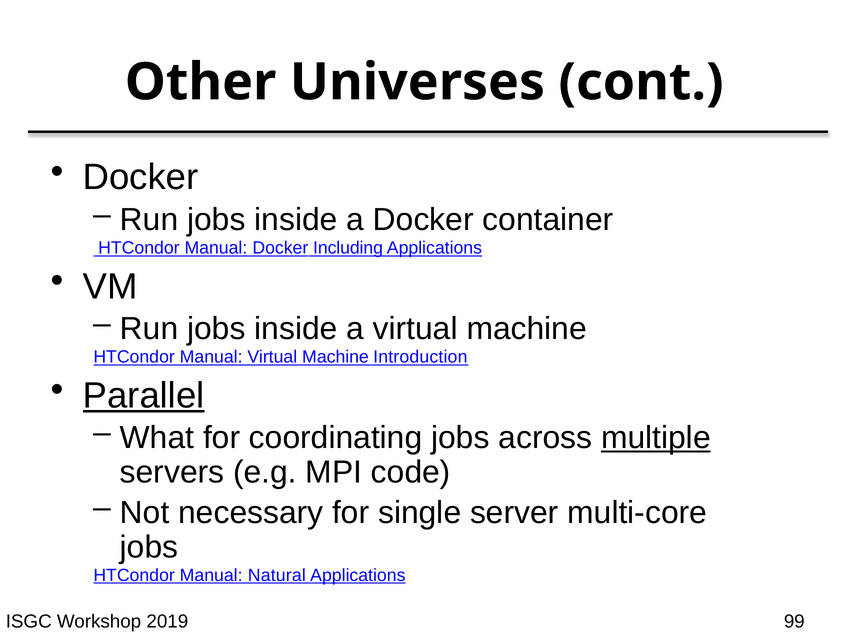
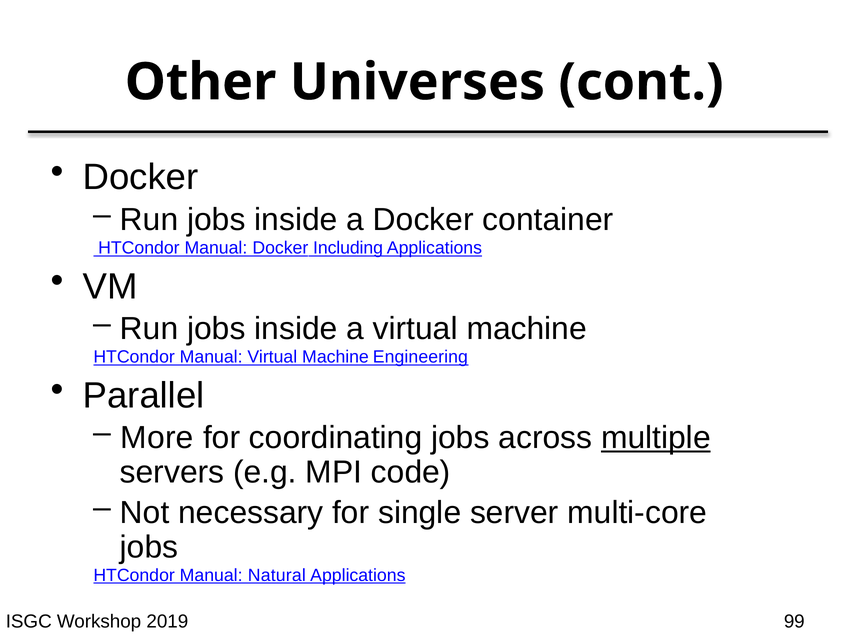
Introduction: Introduction -> Engineering
Parallel underline: present -> none
What: What -> More
